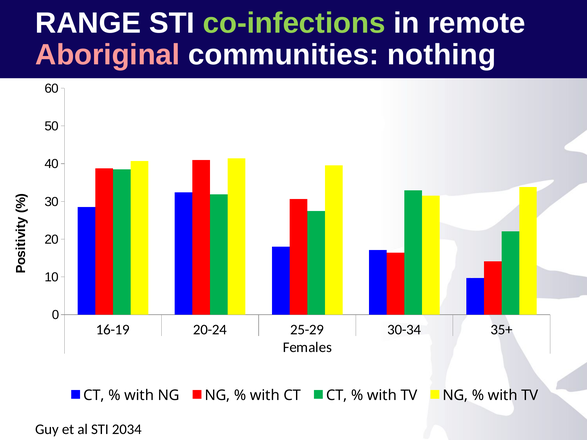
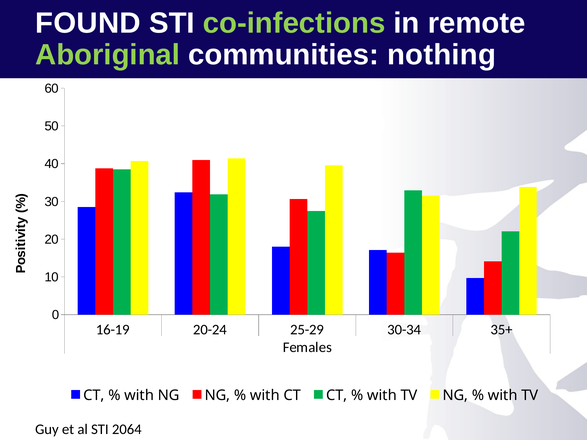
RANGE: RANGE -> FOUND
Aboriginal colour: pink -> light green
2034: 2034 -> 2064
